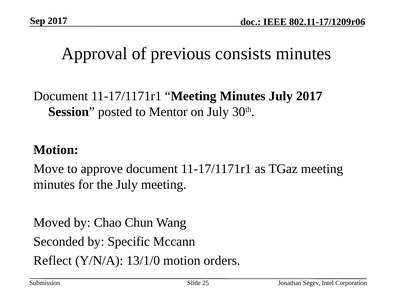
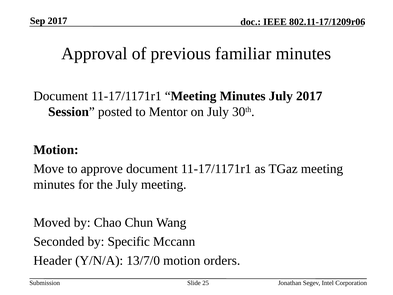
consists: consists -> familiar
Reflect: Reflect -> Header
13/1/0: 13/1/0 -> 13/7/0
